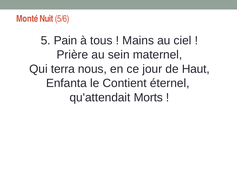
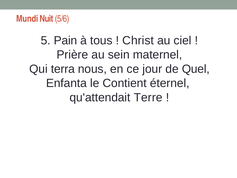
Monté: Monté -> Mundi
Mains: Mains -> Christ
Haut: Haut -> Quel
Morts: Morts -> Terre
